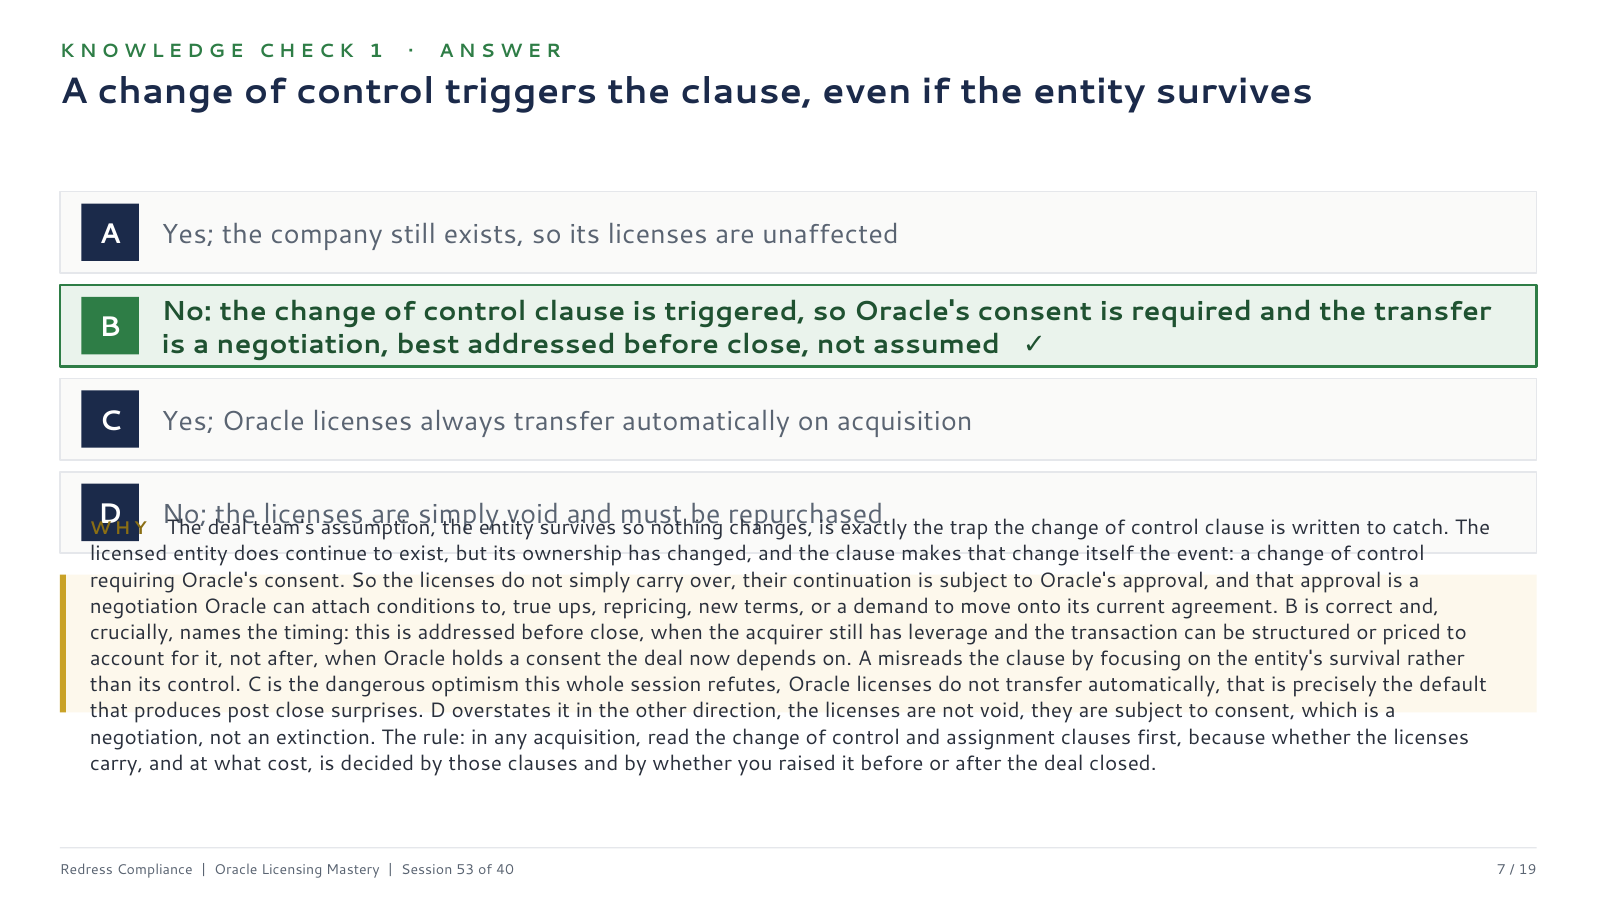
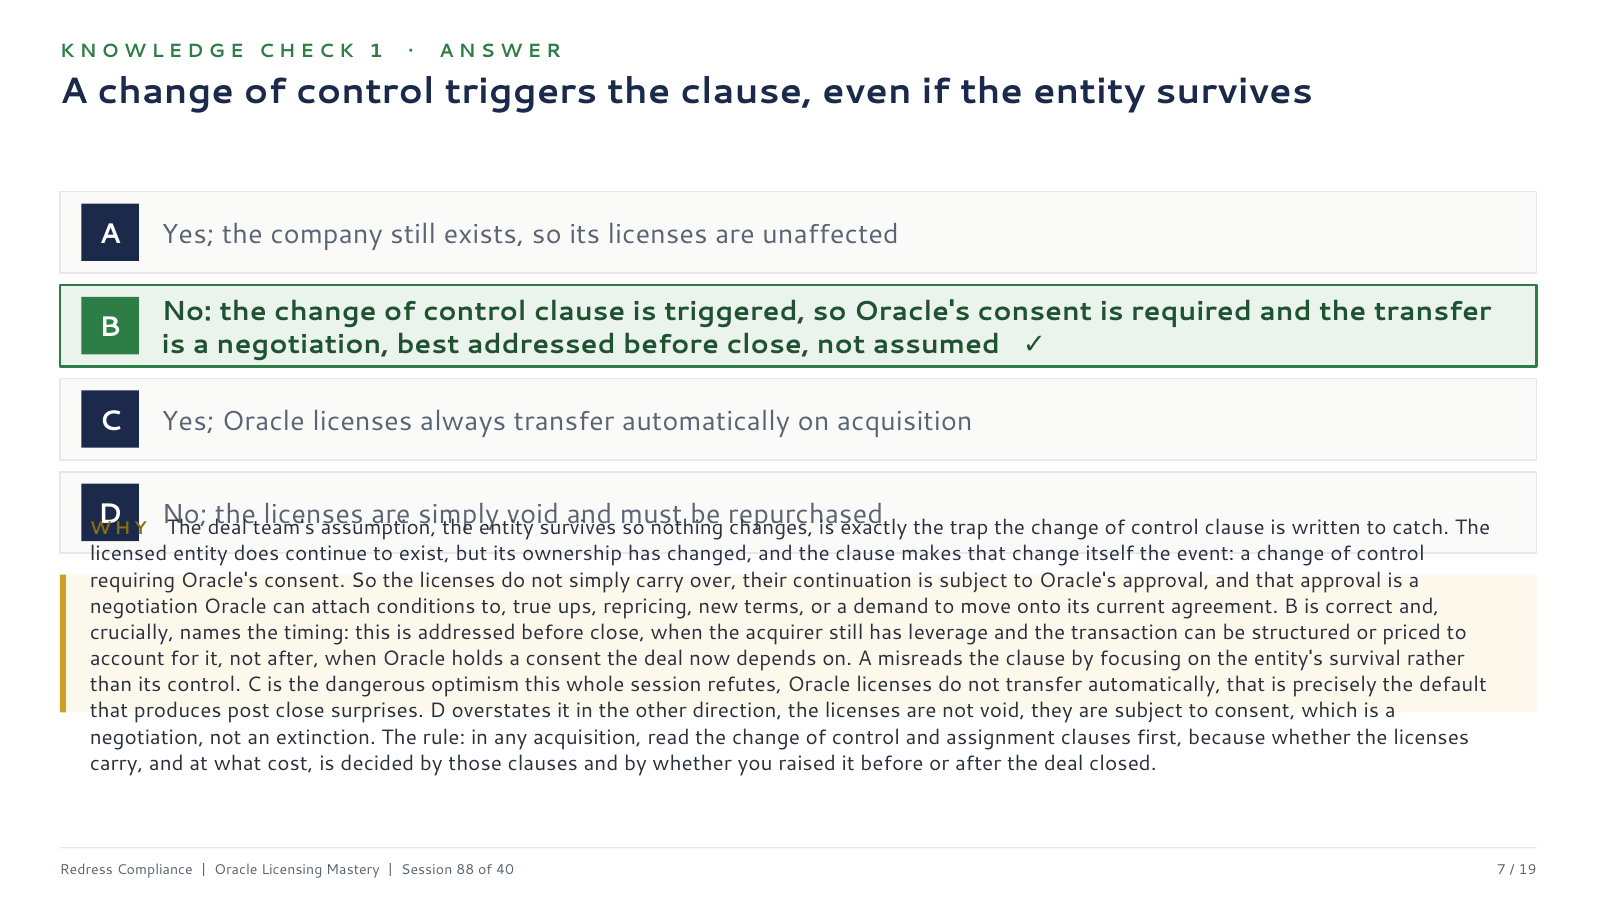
53: 53 -> 88
